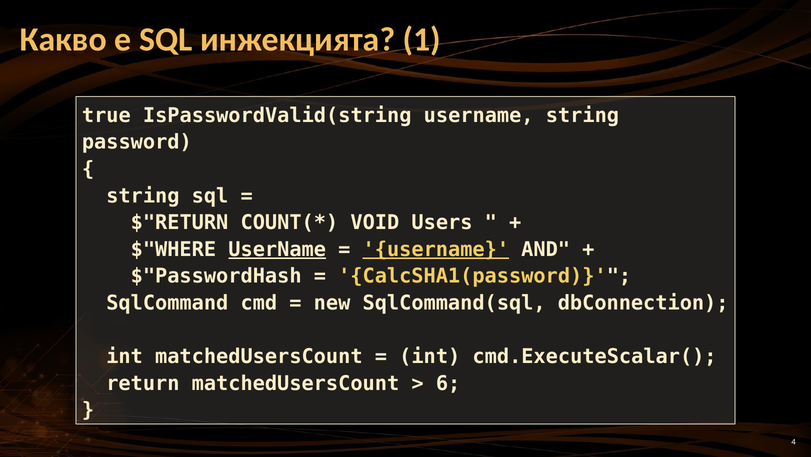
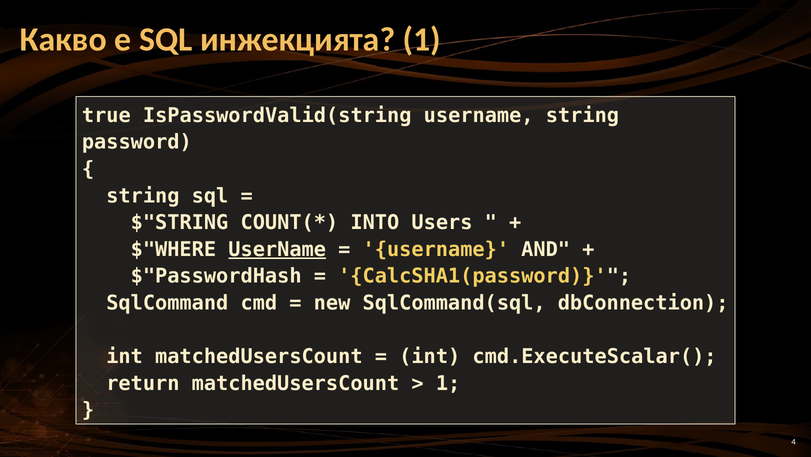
$"RETURN: $"RETURN -> $"STRING
VOID: VOID -> INTO
username at (436, 249) underline: present -> none
6 at (448, 383): 6 -> 1
